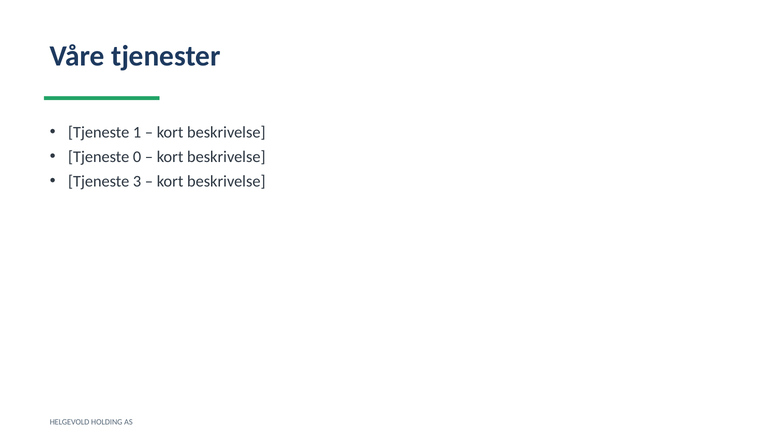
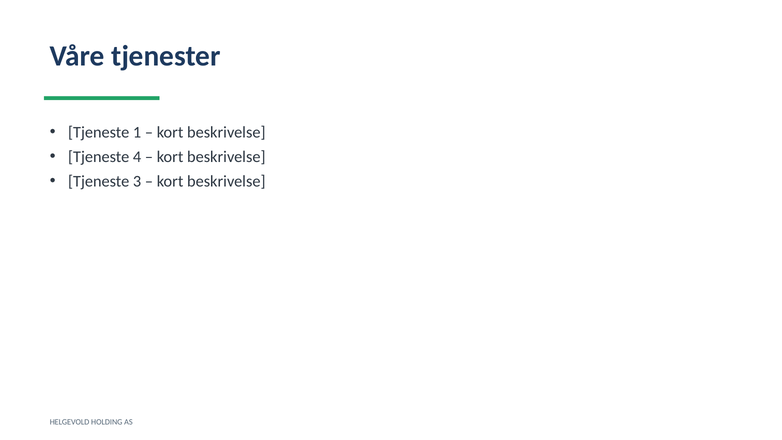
0: 0 -> 4
